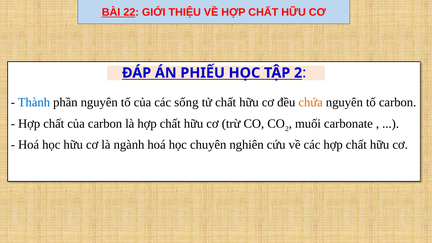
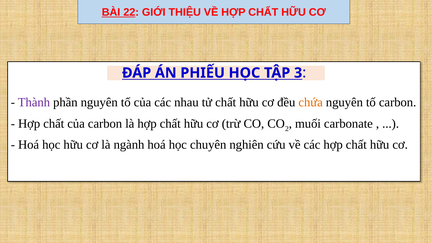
TẬP 2: 2 -> 3
Thành colour: blue -> purple
sống: sống -> nhau
